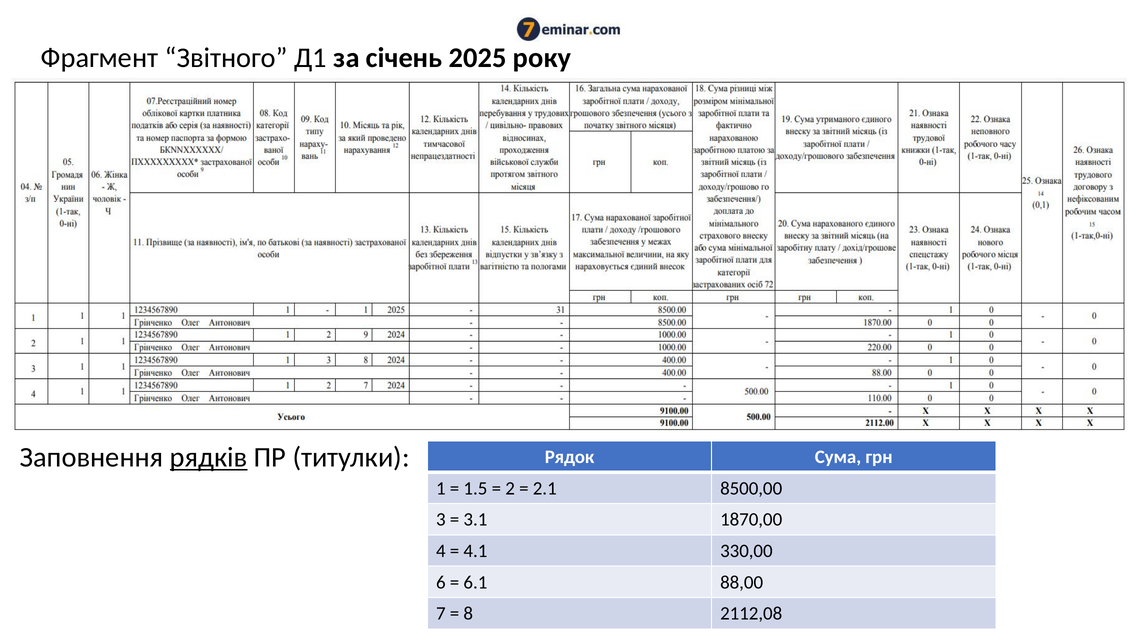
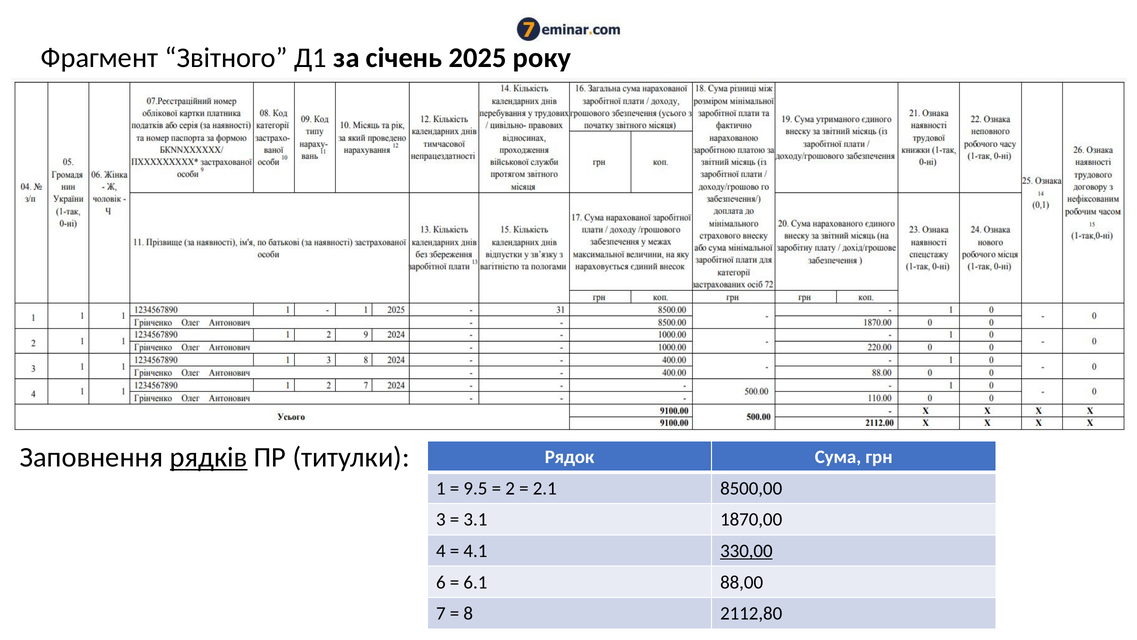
1.5: 1.5 -> 9.5
330,00 underline: none -> present
2112,08: 2112,08 -> 2112,80
